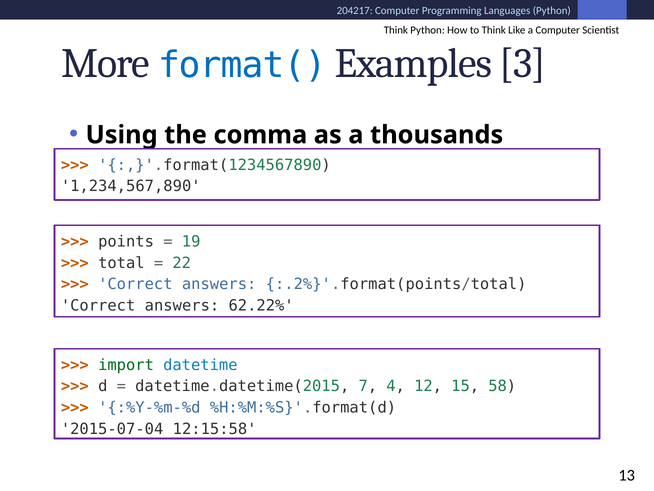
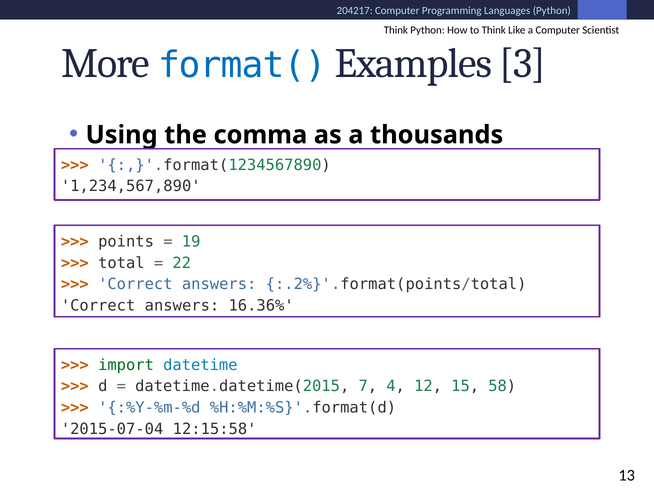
62.22%: 62.22% -> 16.36%
